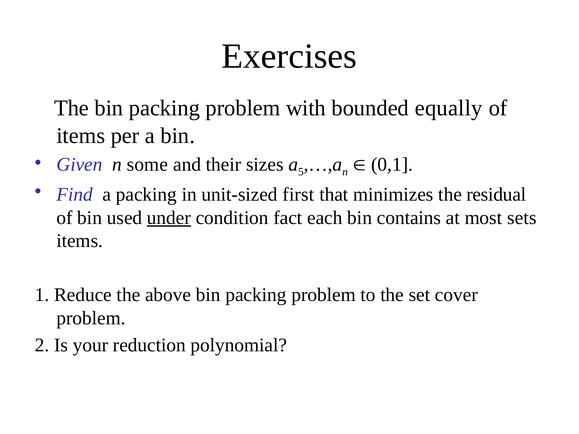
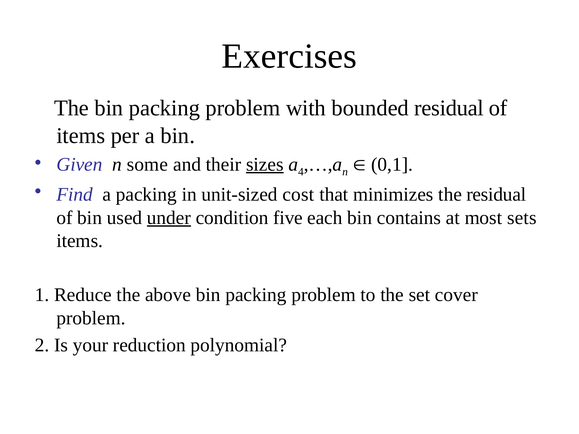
bounded equally: equally -> residual
sizes underline: none -> present
5: 5 -> 4
first: first -> cost
fact: fact -> five
